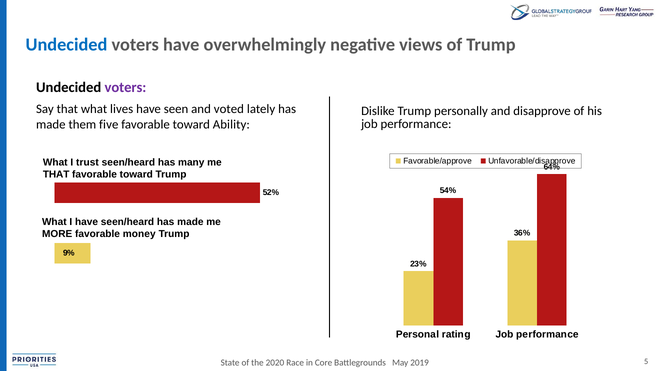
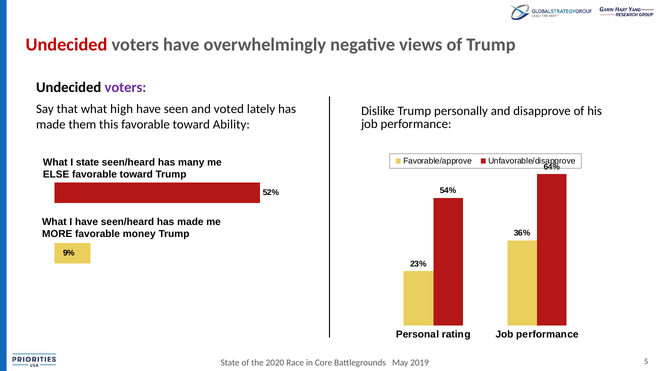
Undecided at (66, 44) colour: blue -> red
lives: lives -> high
five: five -> this
I trust: trust -> state
THAT at (56, 174): THAT -> ELSE
